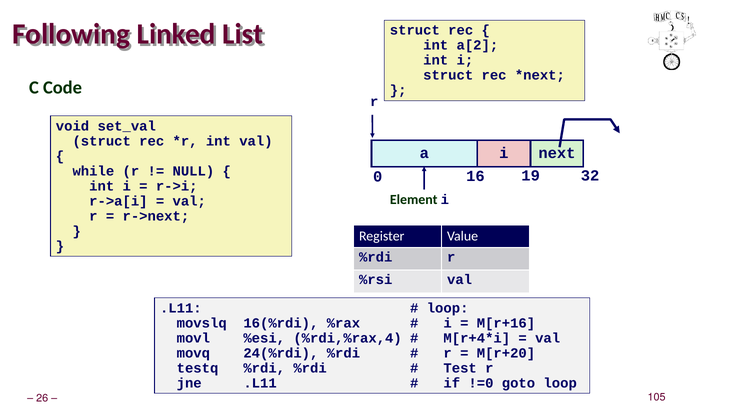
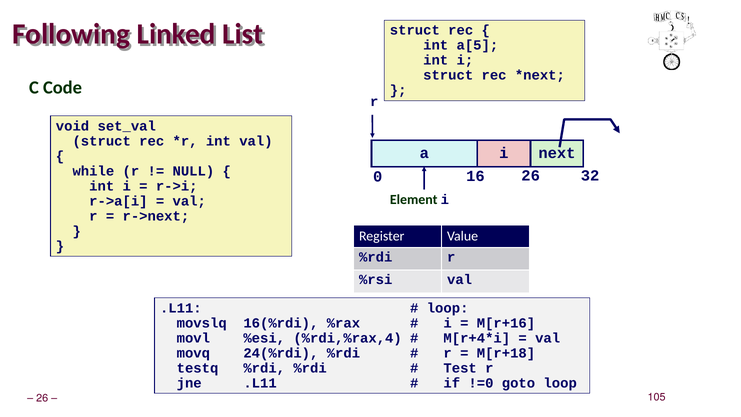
a[2: a[2 -> a[5
16 19: 19 -> 26
M[r+20: M[r+20 -> M[r+18
